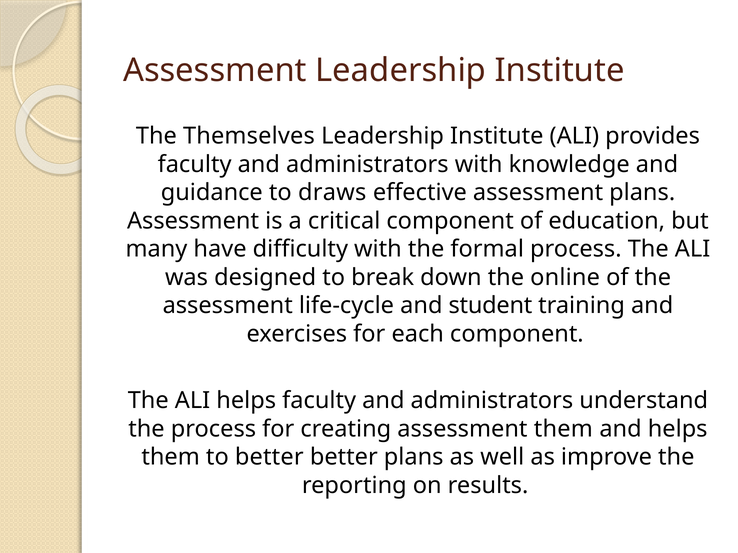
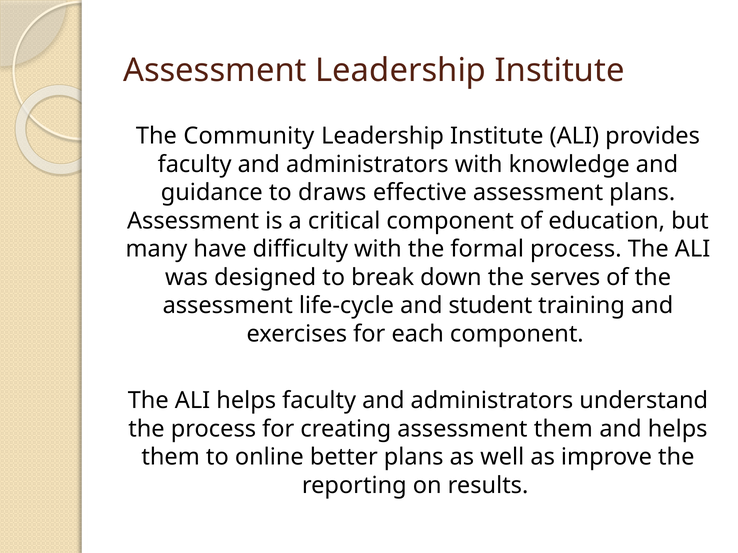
Themselves: Themselves -> Community
online: online -> serves
to better: better -> online
